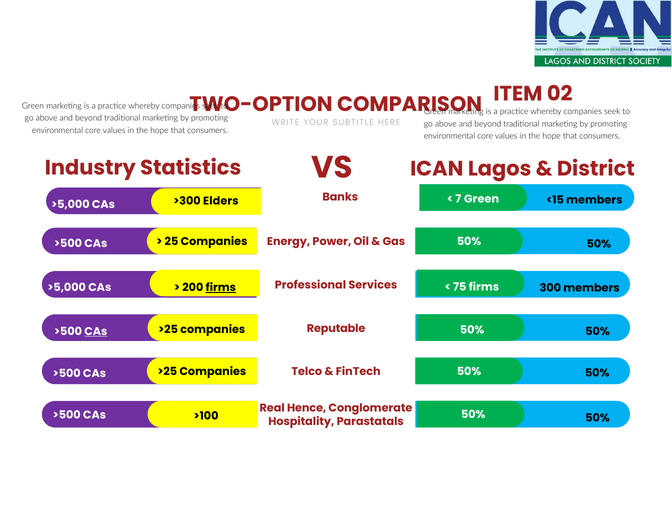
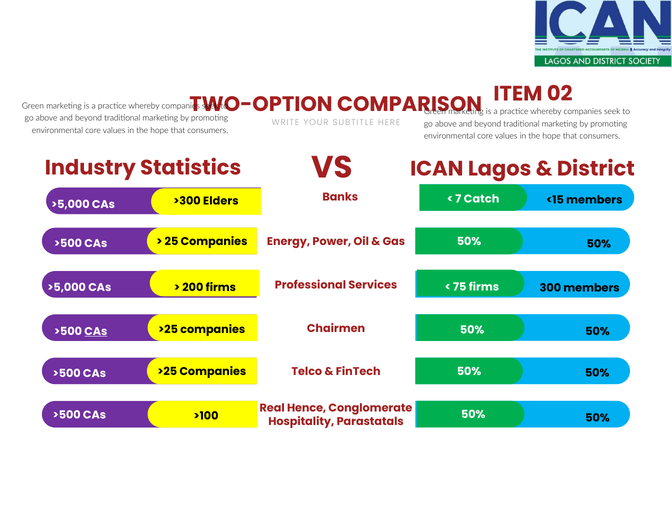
7 Green: Green -> Catch
firms at (221, 288) underline: present -> none
Reputable: Reputable -> Chairmen
